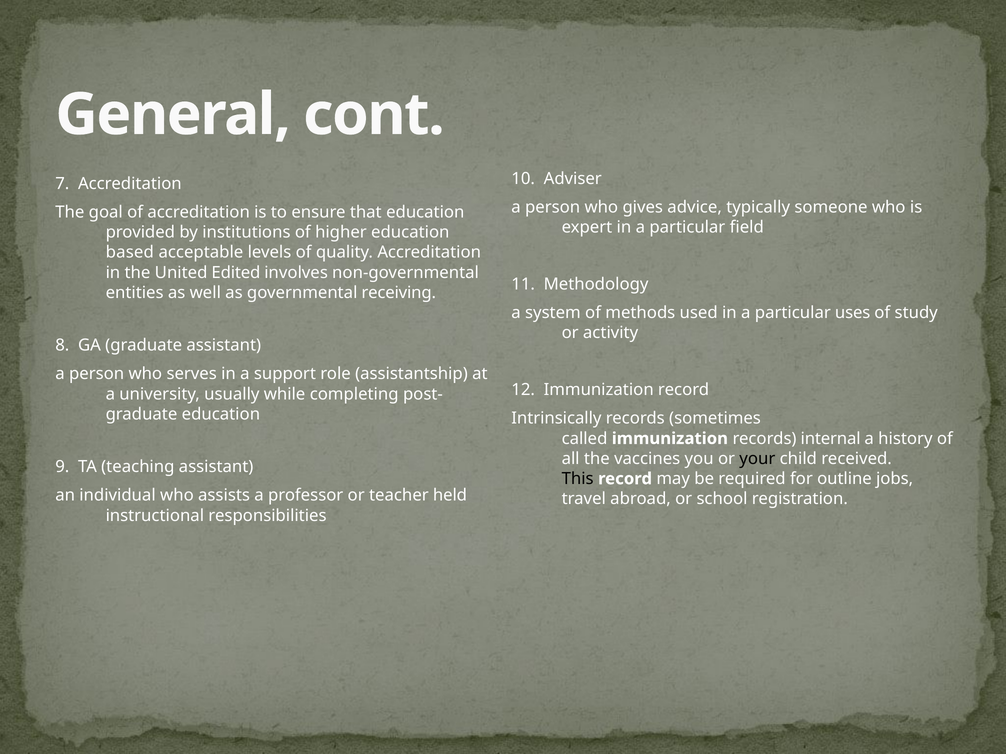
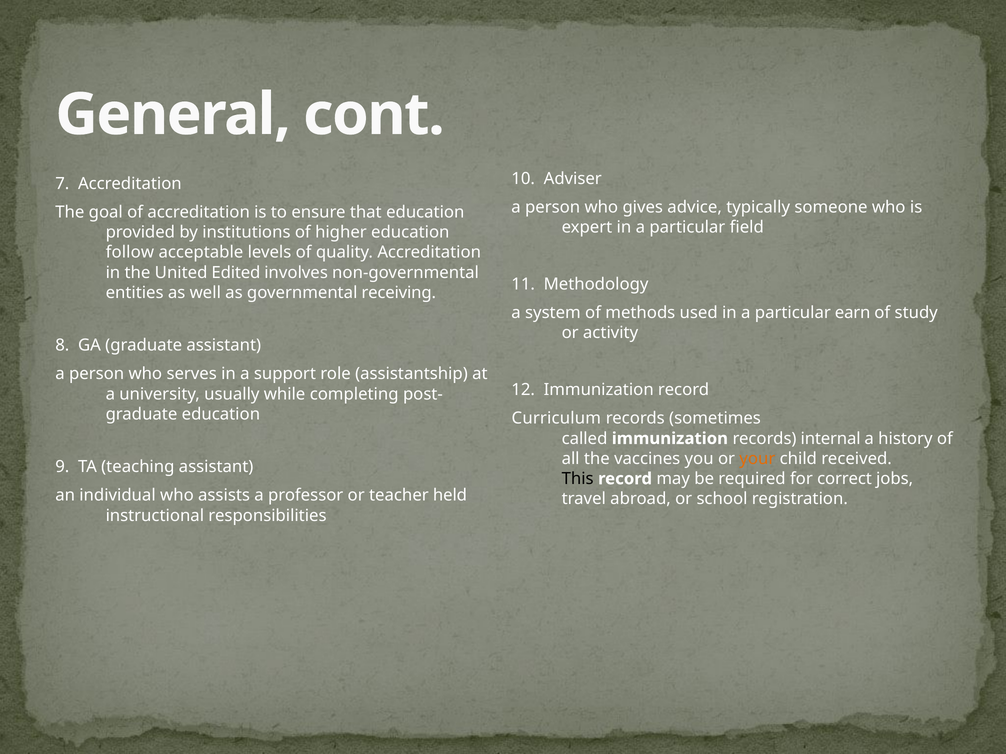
based: based -> follow
uses: uses -> earn
Intrinsically: Intrinsically -> Curriculum
your colour: black -> orange
outline: outline -> correct
